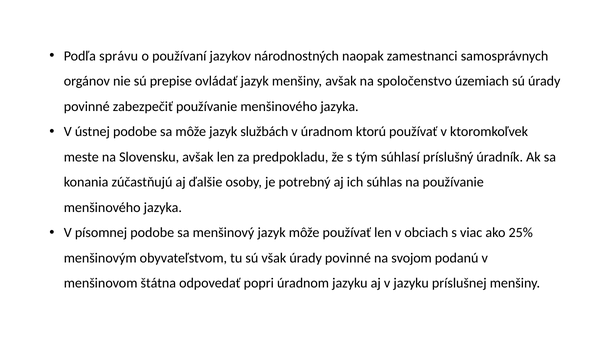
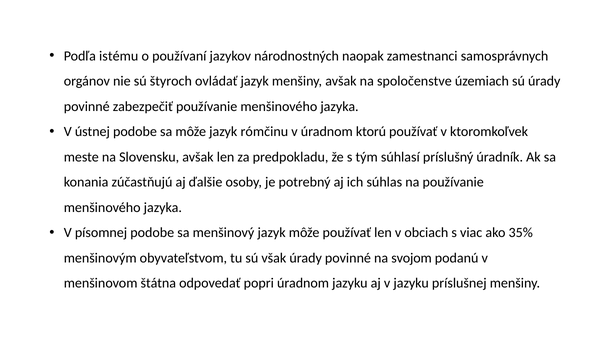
správu: správu -> istému
prepise: prepise -> štyroch
spoločenstvo: spoločenstvo -> spoločenstve
službách: službách -> rómčinu
25%: 25% -> 35%
